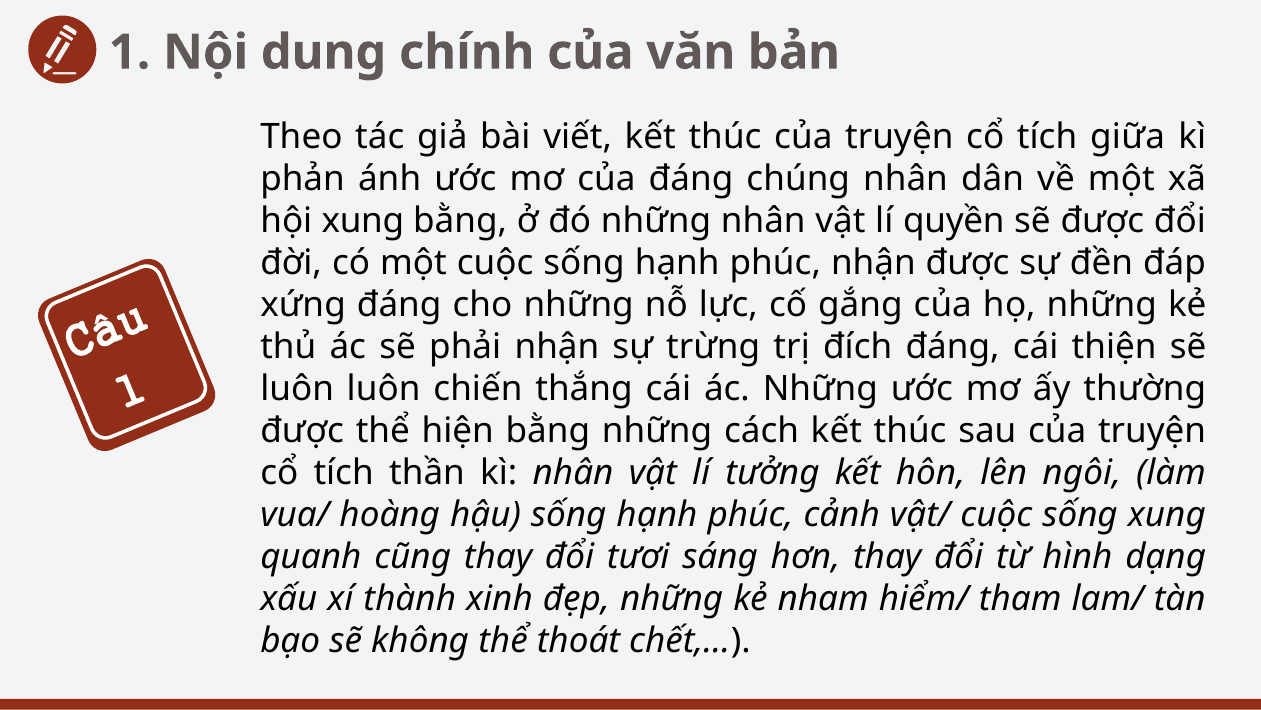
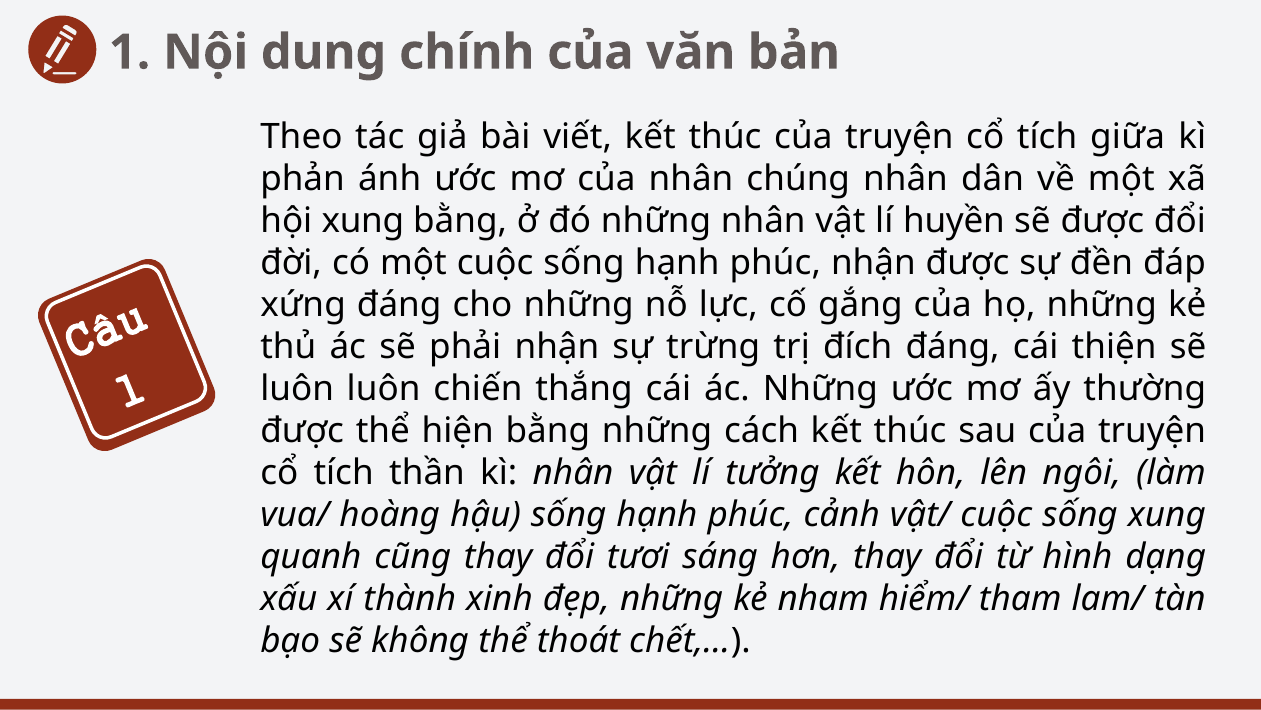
của đáng: đáng -> nhân
quyền: quyền -> huyền
